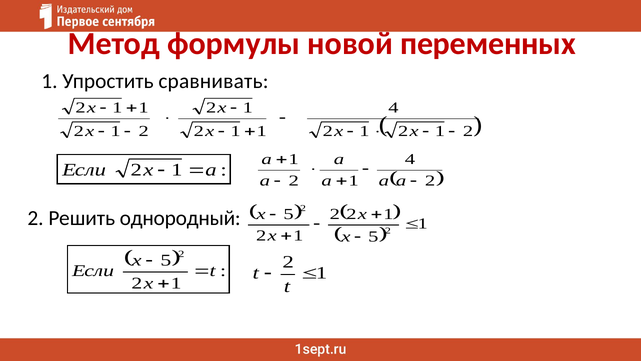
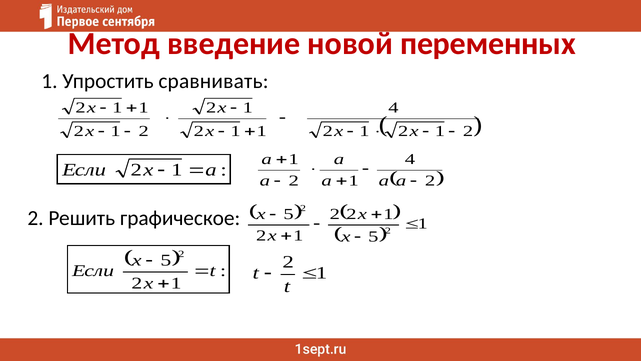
формулы: формулы -> введение
однородный: однородный -> графическое
